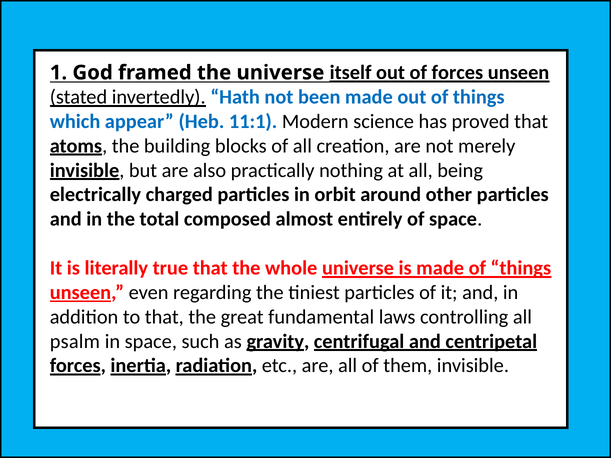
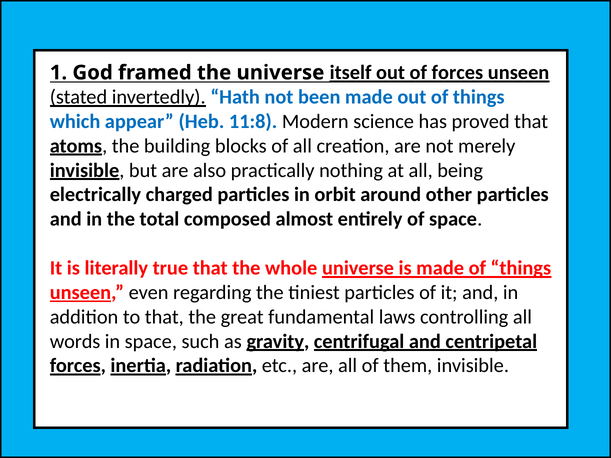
11:1: 11:1 -> 11:8
psalm: psalm -> words
